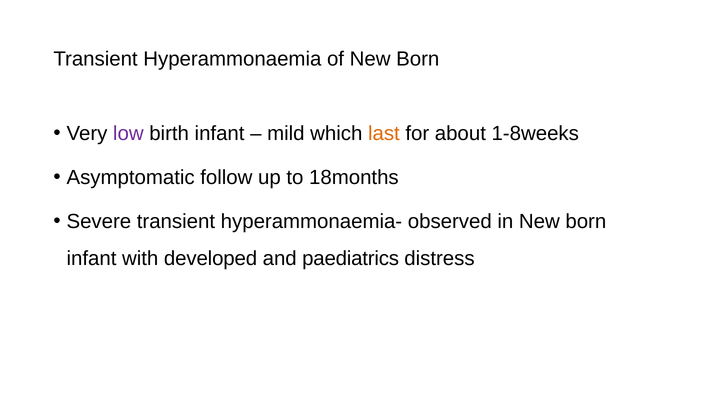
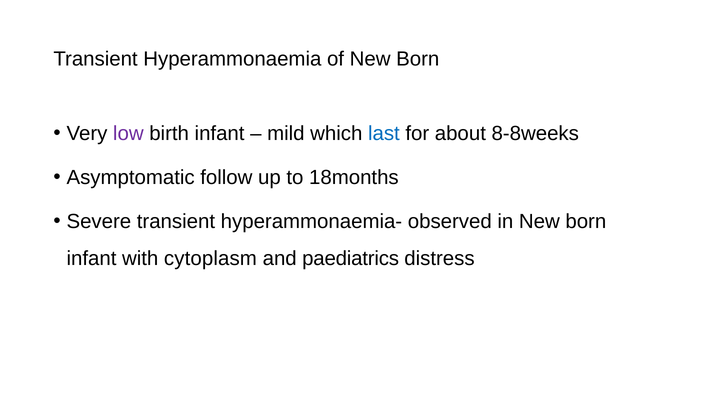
last colour: orange -> blue
1-8weeks: 1-8weeks -> 8-8weeks
developed: developed -> cytoplasm
